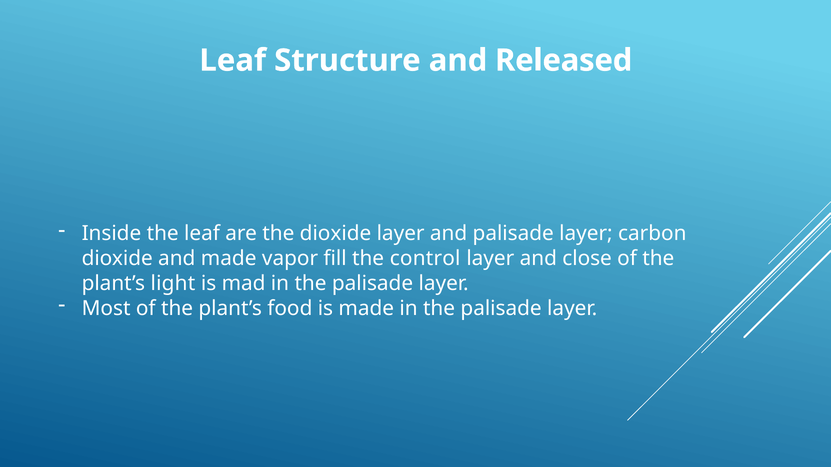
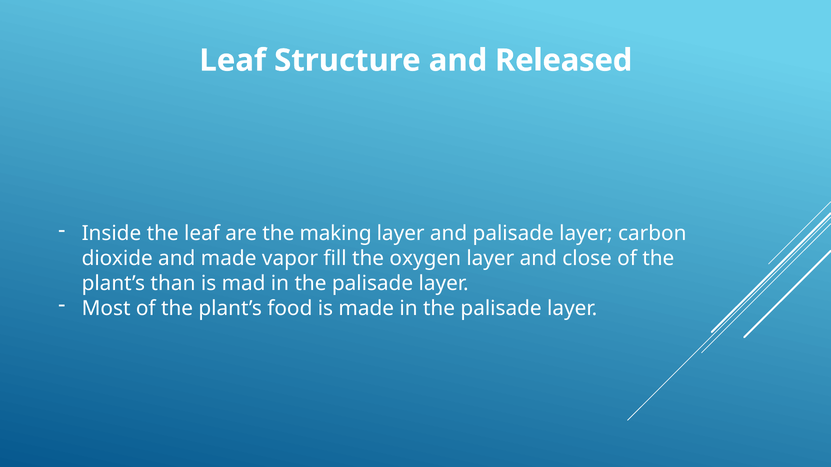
the dioxide: dioxide -> making
control: control -> oxygen
light: light -> than
